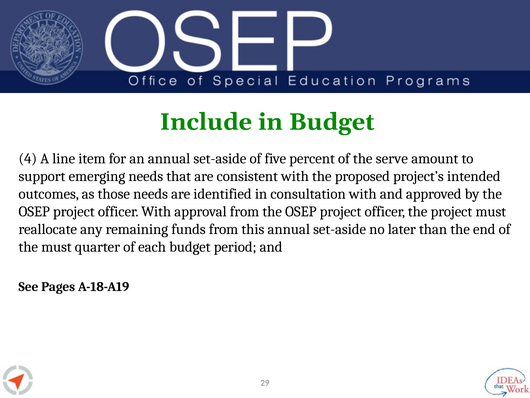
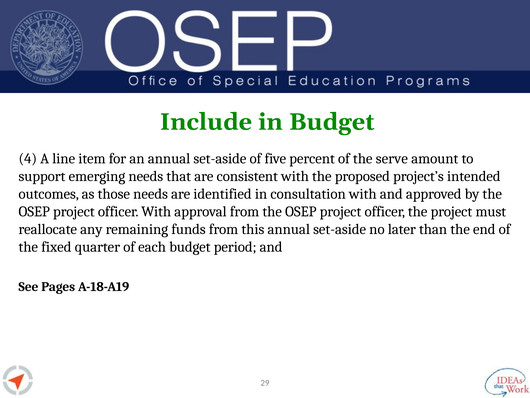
the must: must -> fixed
